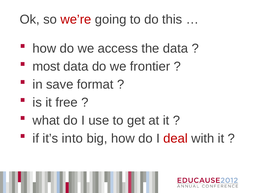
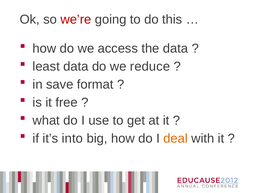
most: most -> least
frontier: frontier -> reduce
deal colour: red -> orange
